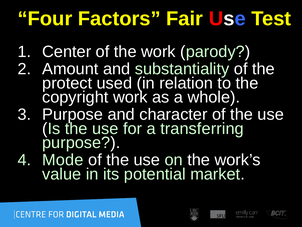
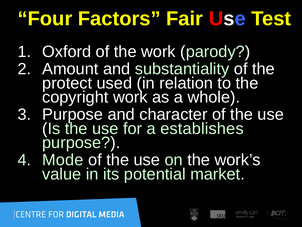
Center: Center -> Oxford
transferring: transferring -> establishes
